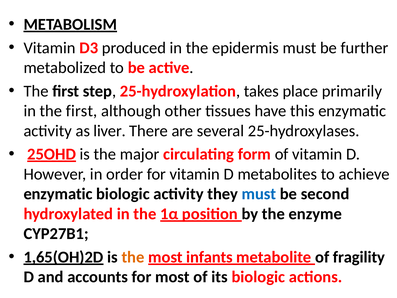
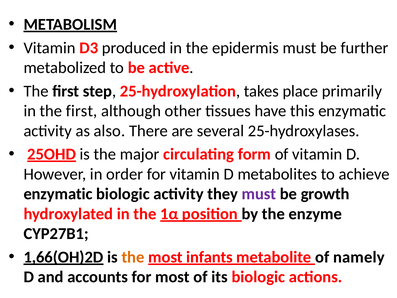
liver: liver -> also
must at (259, 194) colour: blue -> purple
second: second -> growth
1,65(OH)2D: 1,65(OH)2D -> 1,66(OH)2D
fragility: fragility -> namely
